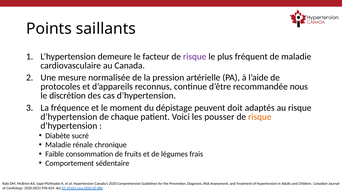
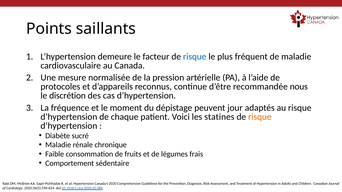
risque at (195, 57) colour: purple -> blue
doit: doit -> jour
pousser: pousser -> statines
